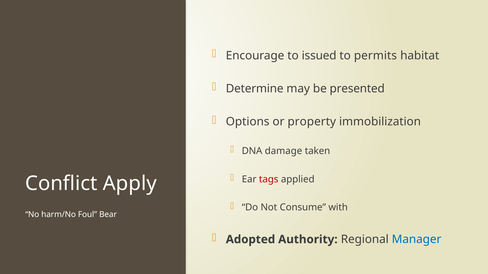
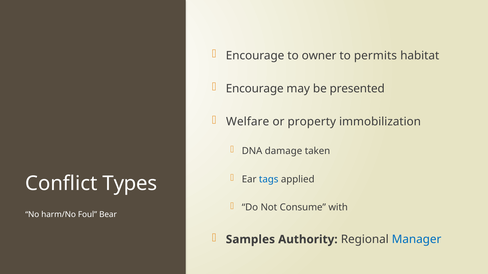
issued: issued -> owner
Determine at (255, 89): Determine -> Encourage
Options: Options -> Welfare
tags colour: red -> blue
Apply: Apply -> Types
Adopted: Adopted -> Samples
